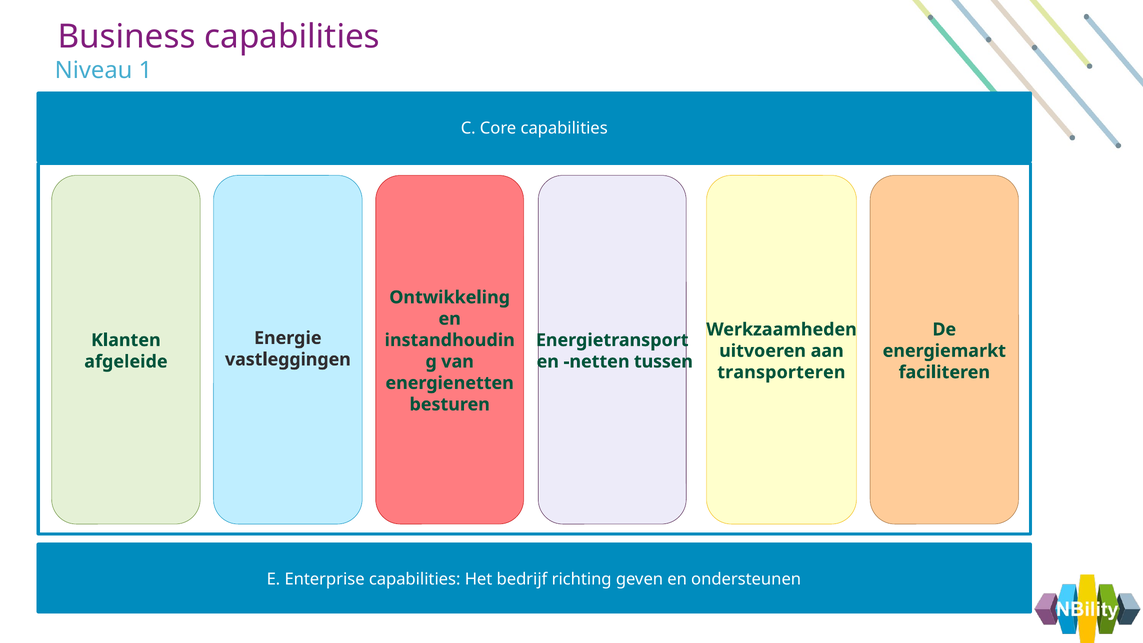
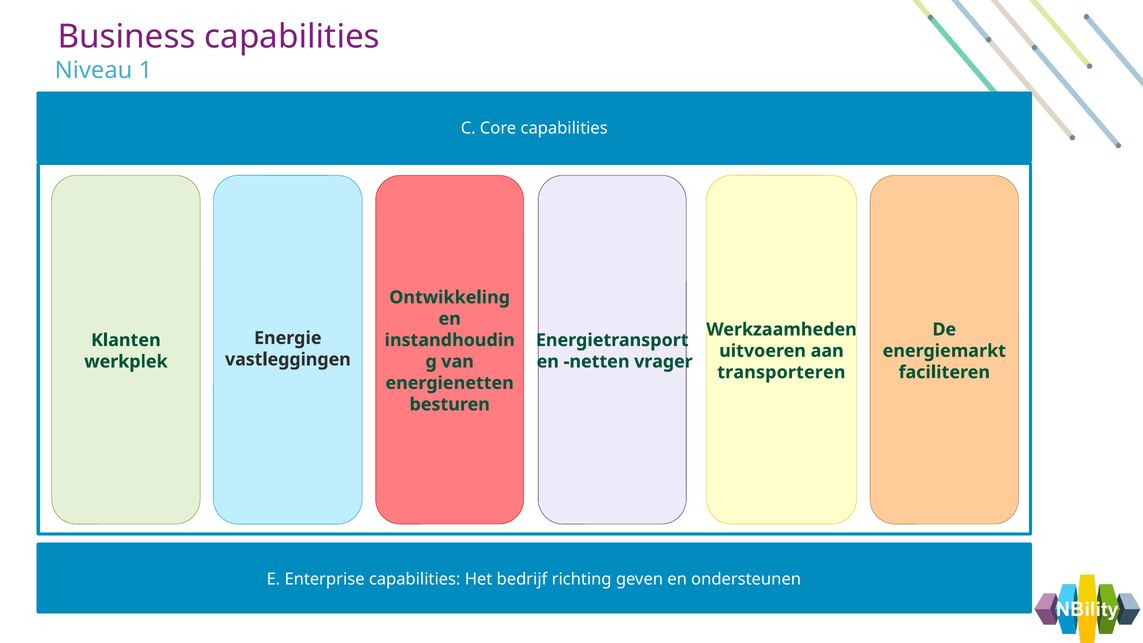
afgeleide: afgeleide -> werkplek
tussen: tussen -> vrager
